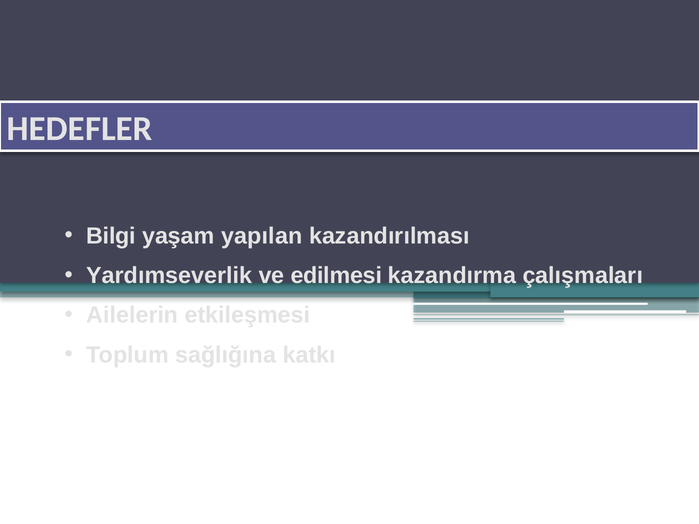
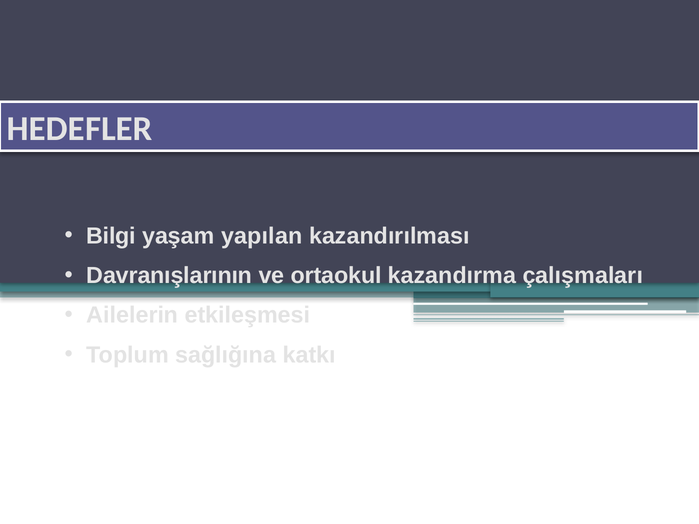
Yardımseverlik: Yardımseverlik -> Davranışlarının
edilmesi: edilmesi -> ortaokul
